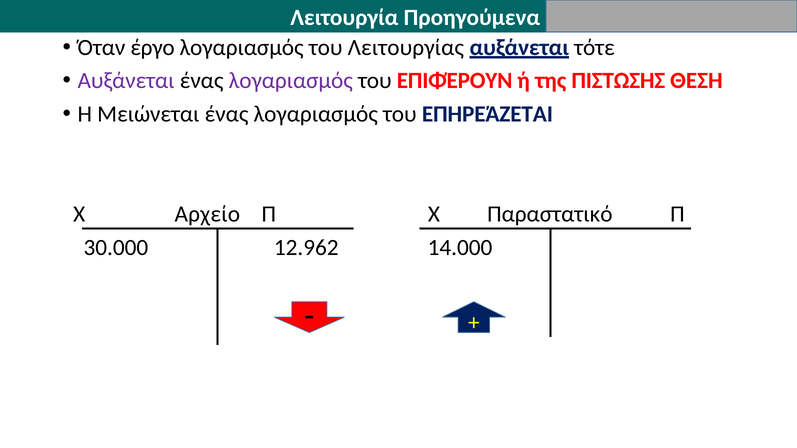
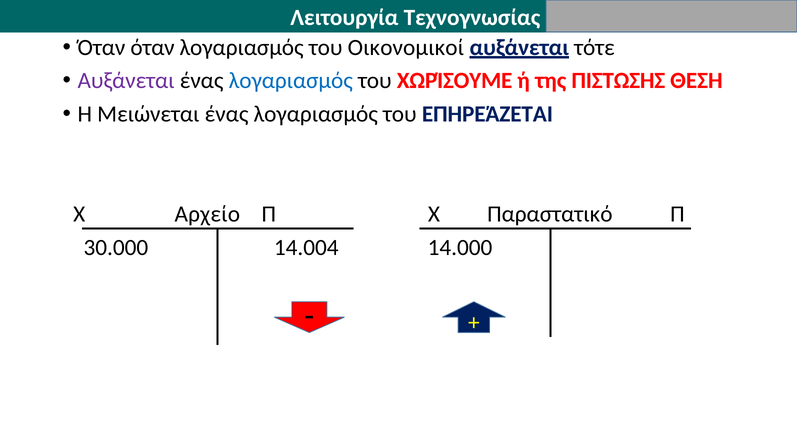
Προηγούμενα: Προηγούμενα -> Τεχνογνωσίας
Όταν έργο: έργο -> όταν
Λειτουργίας: Λειτουργίας -> Οικονομικοί
λογαριασμός at (291, 81) colour: purple -> blue
ΕΠΙΦΈΡΟΥΝ: ΕΠΙΦΈΡΟΥΝ -> ΧΩΡΊΣΟΥΜΕ
12.962: 12.962 -> 14.004
